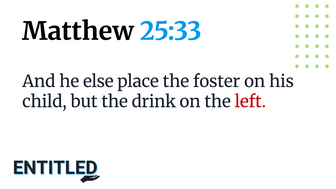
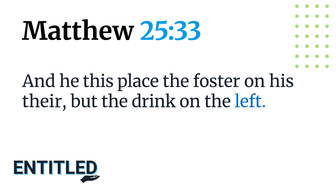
else: else -> this
child: child -> their
left colour: red -> blue
